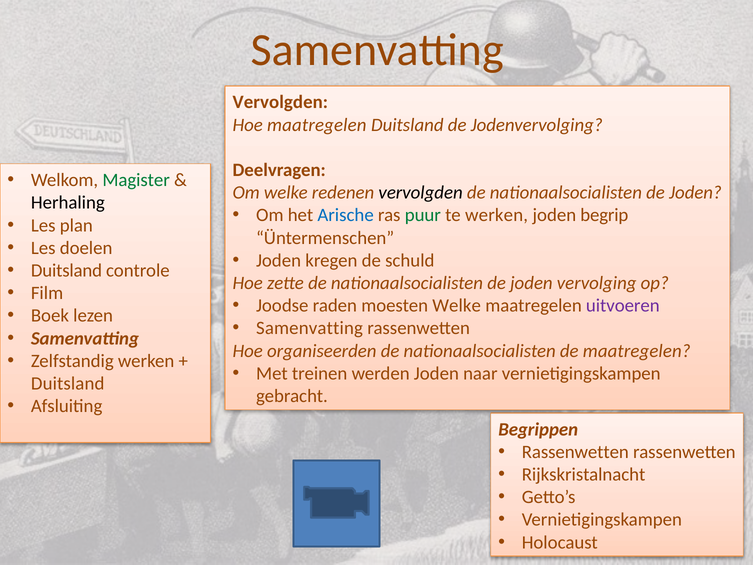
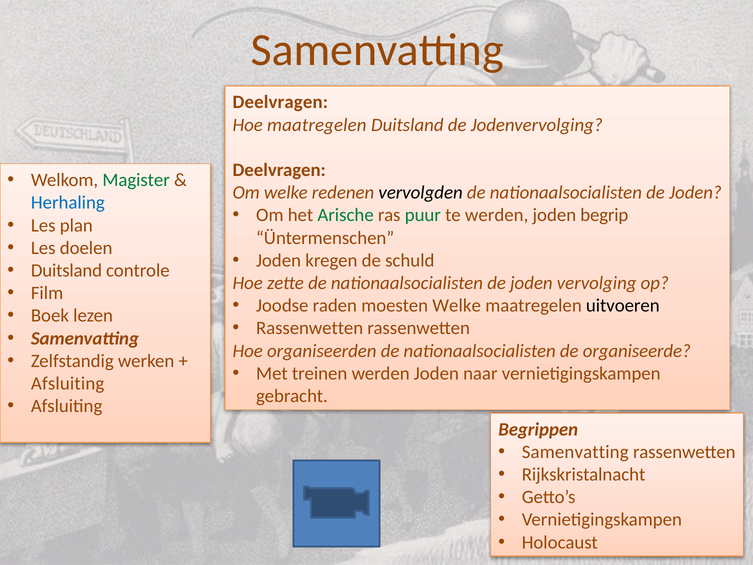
Vervolgden at (280, 102): Vervolgden -> Deelvragen
Herhaling colour: black -> blue
Arische colour: blue -> green
te werken: werken -> werden
uitvoeren colour: purple -> black
Samenvatting at (309, 328): Samenvatting -> Rassenwetten
de maatregelen: maatregelen -> organiseerde
Duitsland at (68, 383): Duitsland -> Afsluiting
Rassenwetten at (575, 452): Rassenwetten -> Samenvatting
